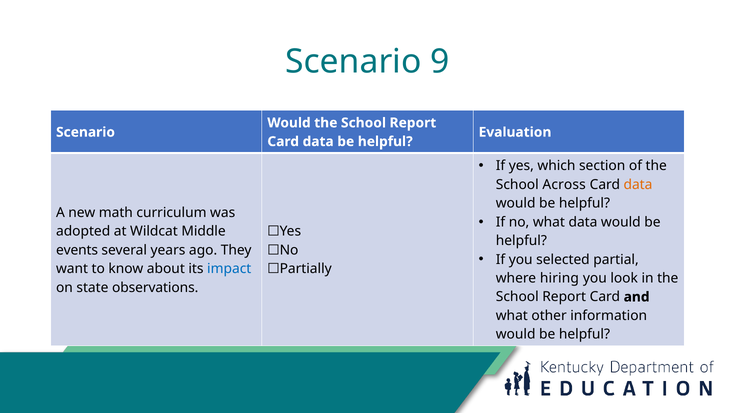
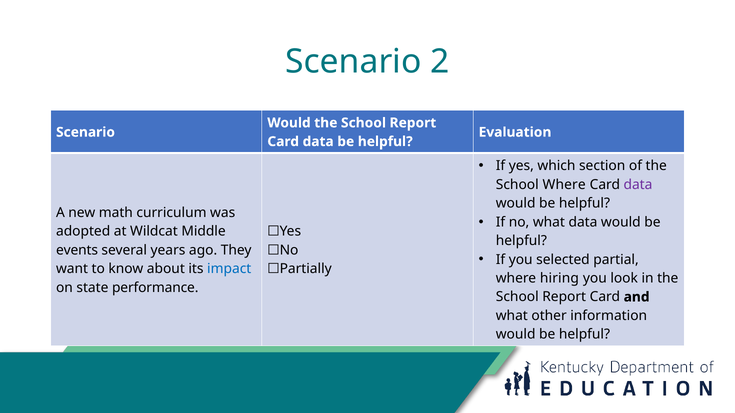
9: 9 -> 2
School Across: Across -> Where
data at (638, 185) colour: orange -> purple
observations: observations -> performance
